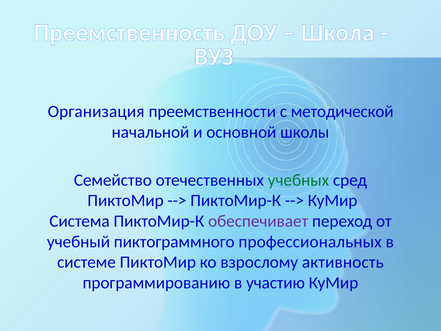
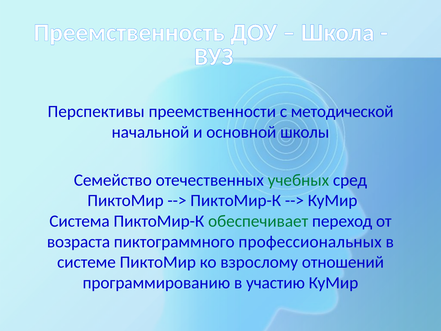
Организация: Организация -> Перспективы
обеспечивает colour: purple -> green
учебный: учебный -> возраста
активность: активность -> отношений
